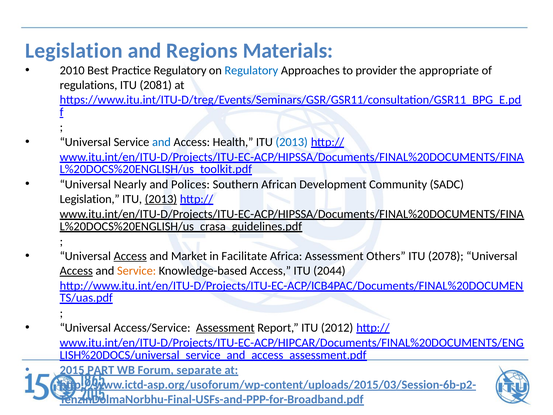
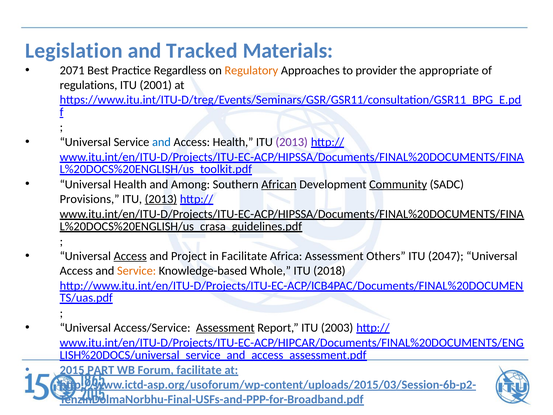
Regions: Regions -> Tracked
2010: 2010 -> 2071
Practice Regulatory: Regulatory -> Regardless
Regulatory at (251, 70) colour: blue -> orange
2081: 2081 -> 2001
2013 at (292, 142) colour: blue -> purple
Universal Nearly: Nearly -> Health
Polices: Polices -> Among
African underline: none -> present
Community underline: none -> present
Legislation at (90, 199): Legislation -> Provisions
Market: Market -> Project
2078: 2078 -> 2047
Access at (76, 271) underline: present -> none
Knowledge-based Access: Access -> Whole
2044: 2044 -> 2018
2012: 2012 -> 2003
Forum separate: separate -> facilitate
